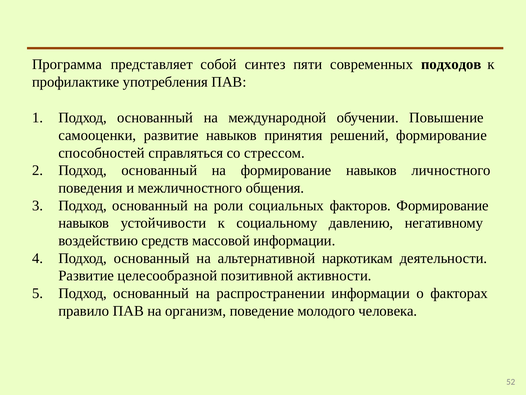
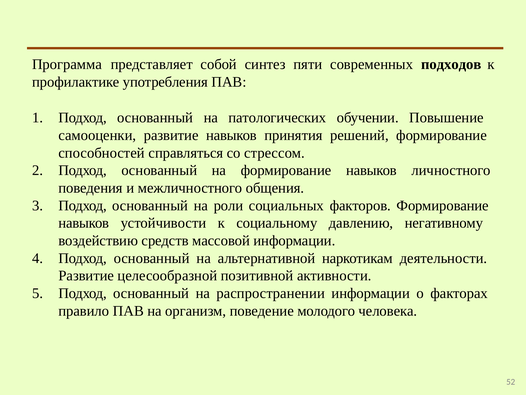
международной: международной -> патологических
